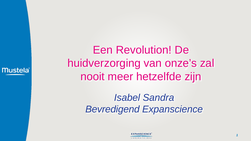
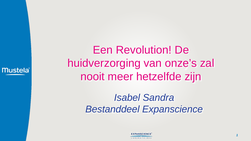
Bevredigend: Bevredigend -> Bestanddeel
